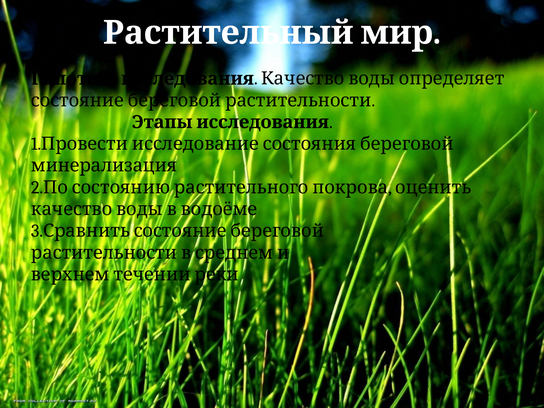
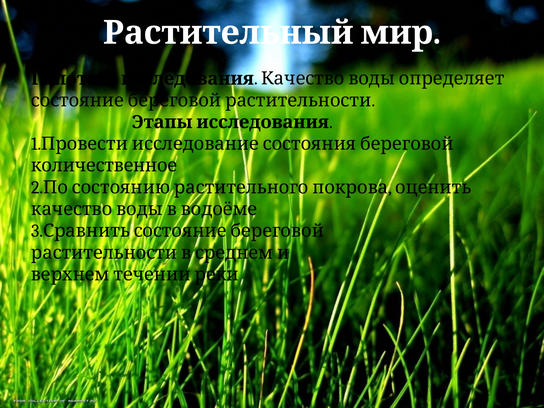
минерализация: минерализация -> количественное
